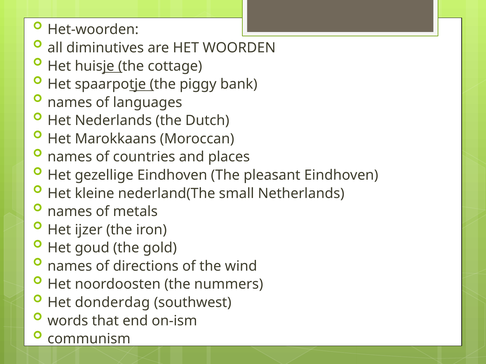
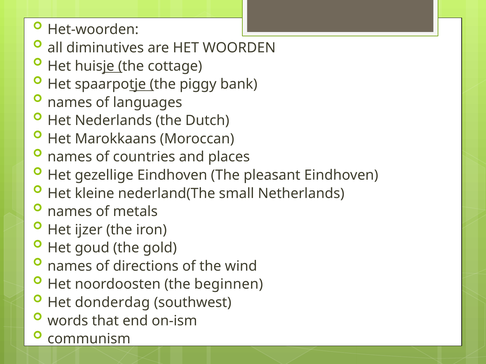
nummers: nummers -> beginnen
